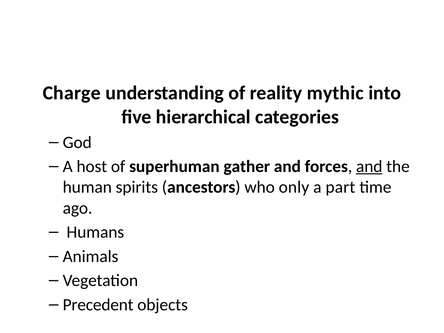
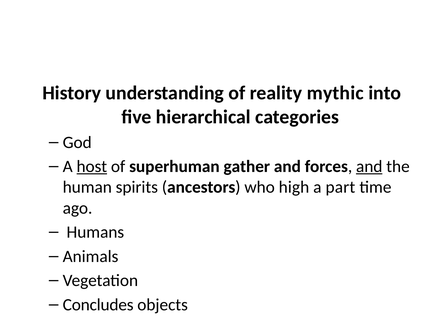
Charge: Charge -> History
host underline: none -> present
only: only -> high
Precedent: Precedent -> Concludes
